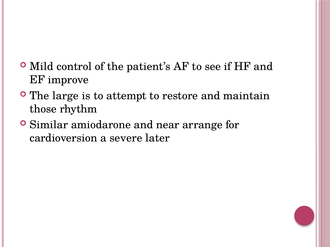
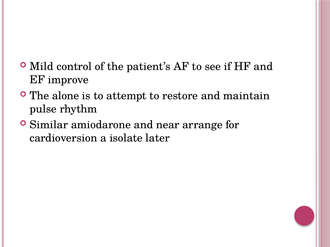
large: large -> alone
those: those -> pulse
severe: severe -> isolate
